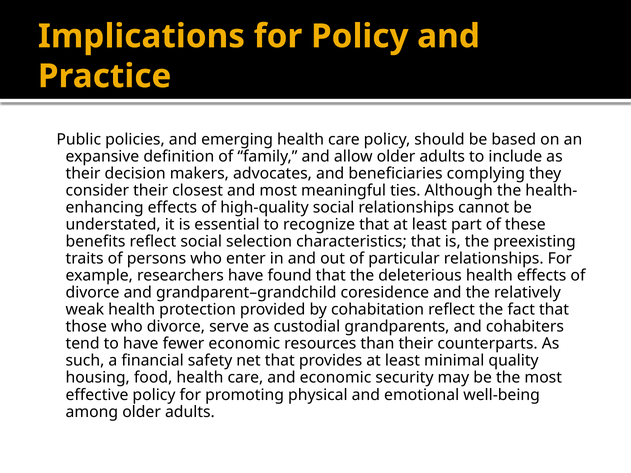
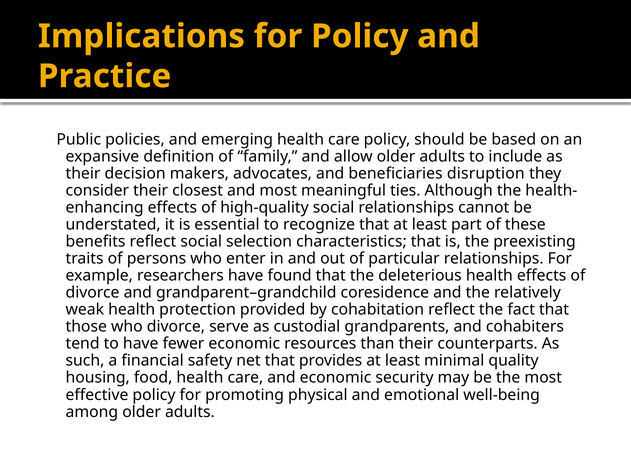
complying: complying -> disruption
